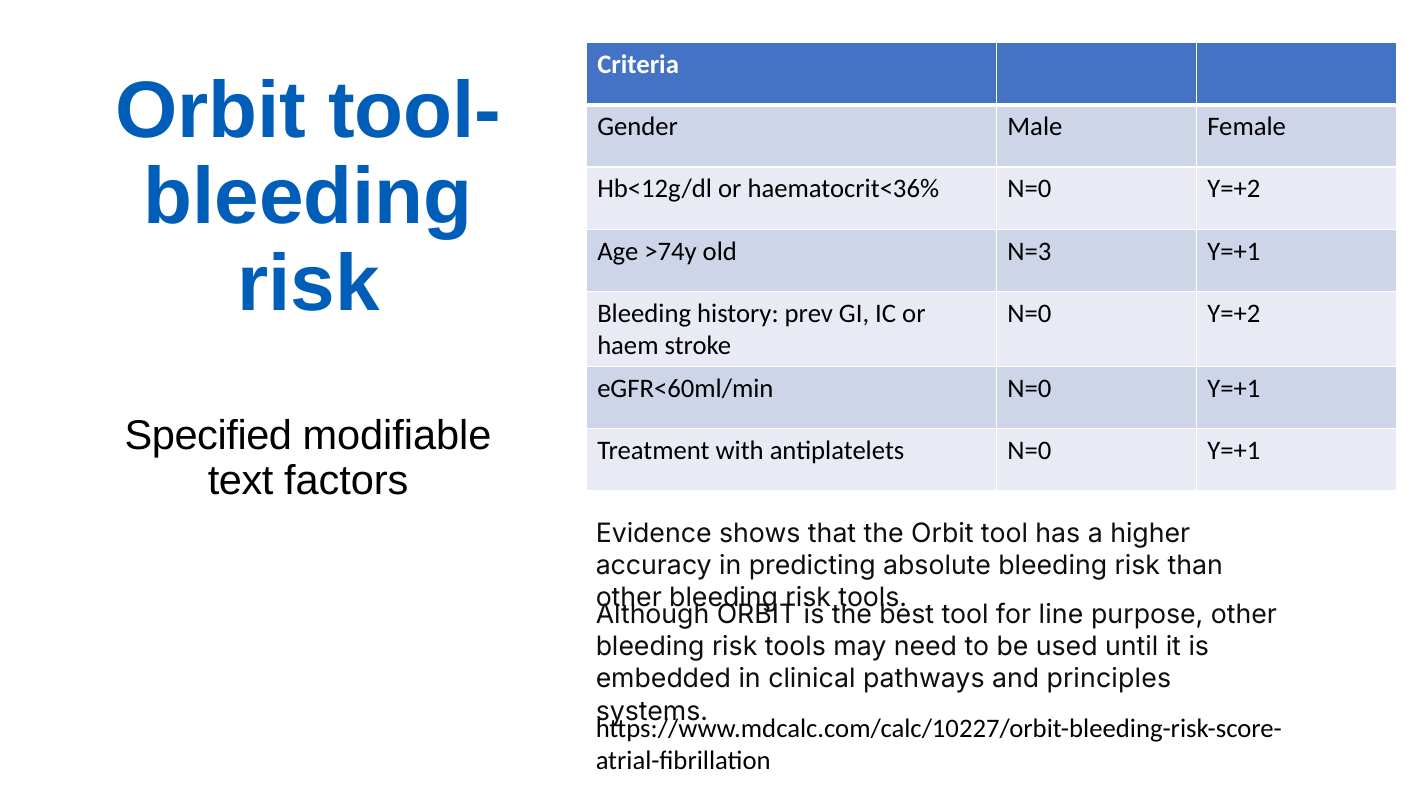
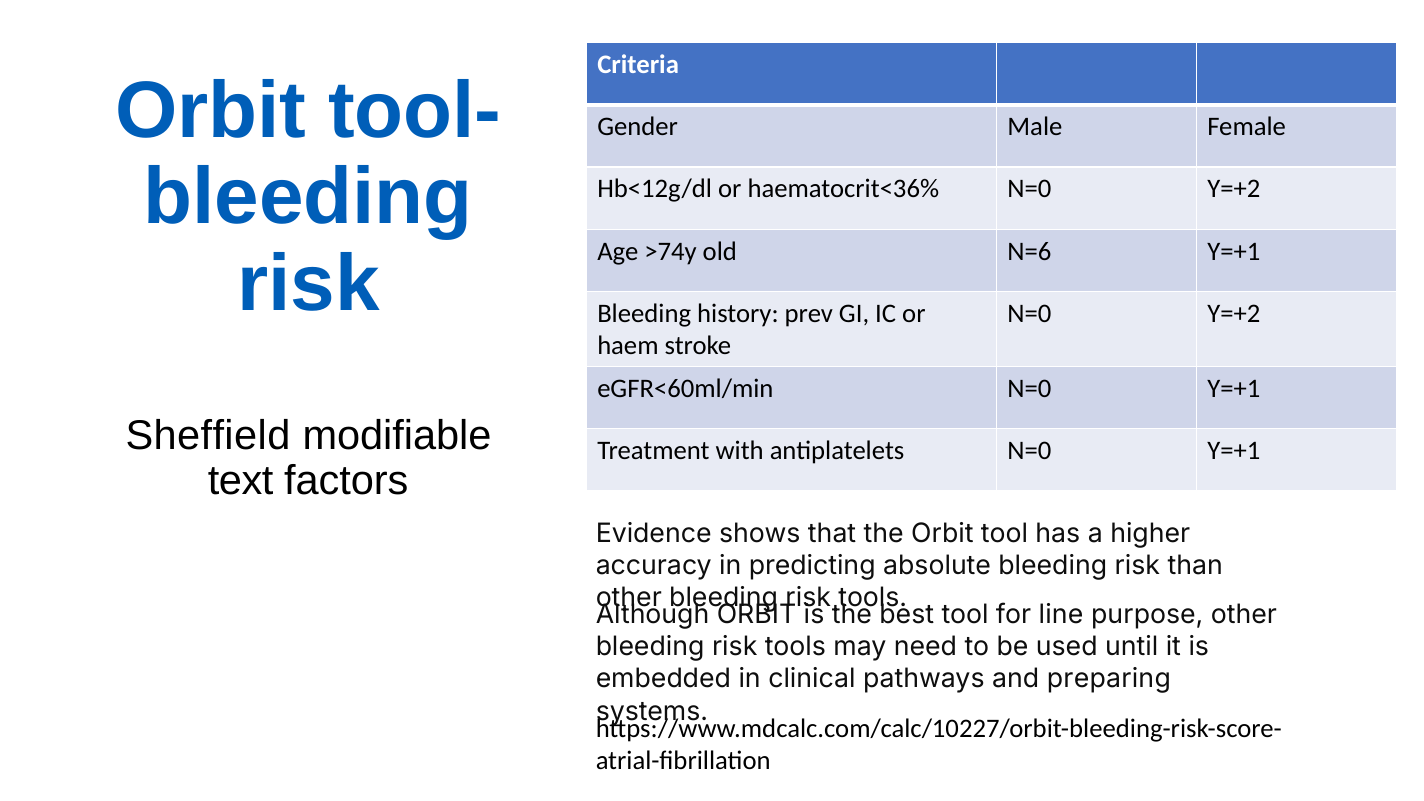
N=3: N=3 -> N=6
Specified: Specified -> Sheffield
principles: principles -> preparing
